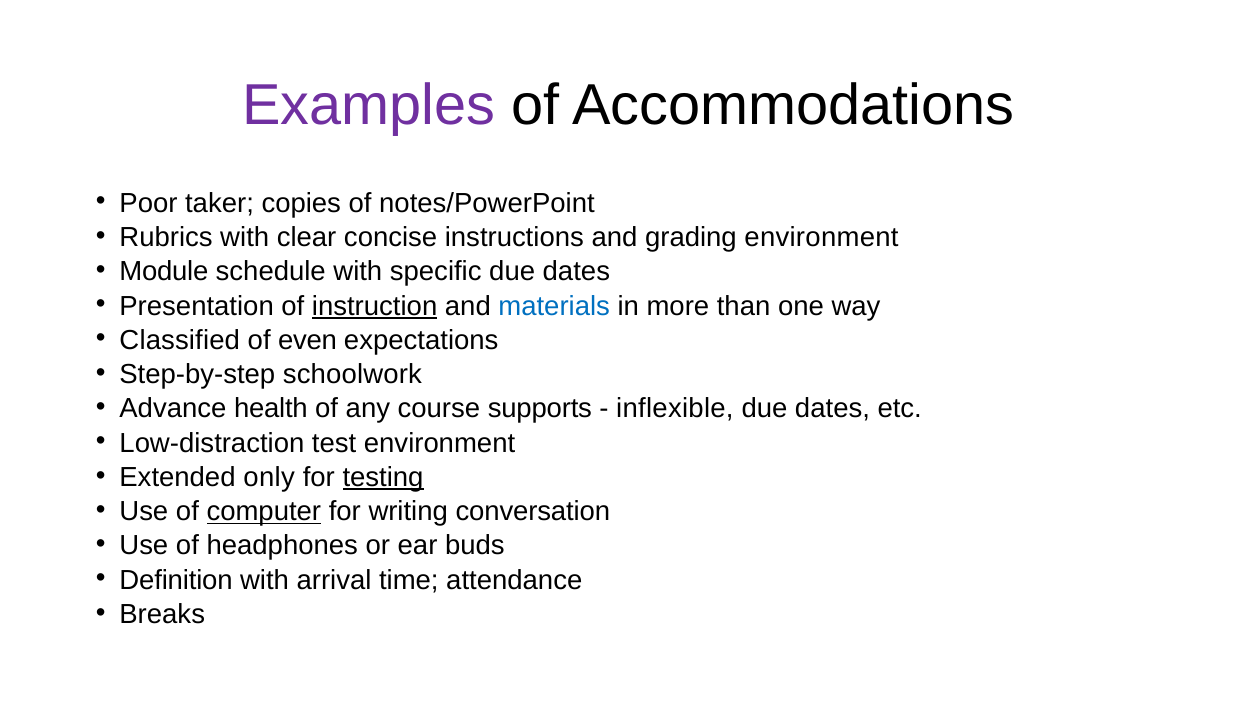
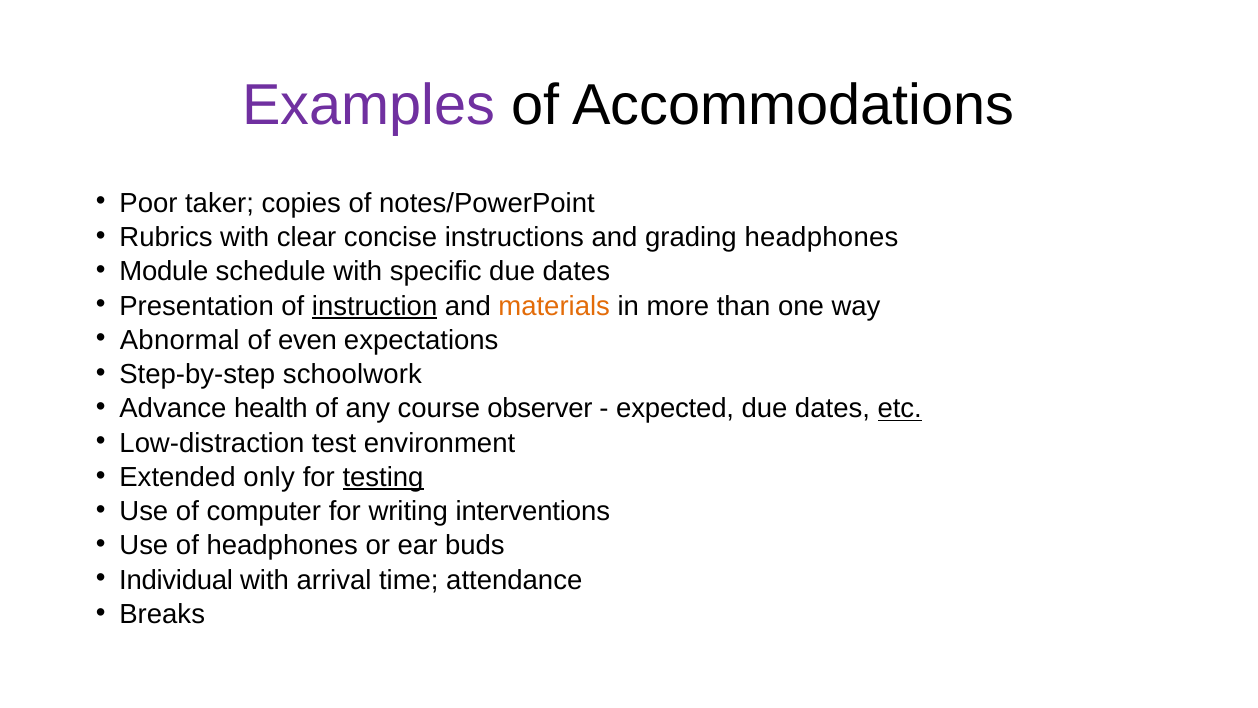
grading environment: environment -> headphones
materials colour: blue -> orange
Classified: Classified -> Abnormal
supports: supports -> observer
inflexible: inflexible -> expected
etc underline: none -> present
computer underline: present -> none
conversation: conversation -> interventions
Definition: Definition -> Individual
